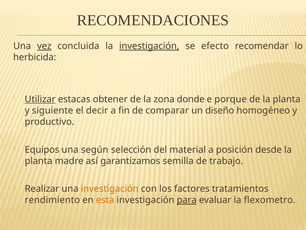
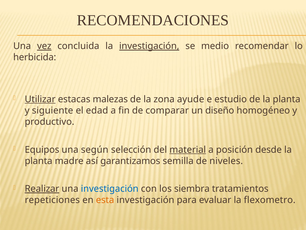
efecto: efecto -> medio
obtener: obtener -> malezas
donde: donde -> ayude
porque: porque -> estudio
decir: decir -> edad
material underline: none -> present
trabajo: trabajo -> niveles
Realizar underline: none -> present
investigación at (110, 188) colour: orange -> blue
factores: factores -> siembra
rendimiento: rendimiento -> repeticiones
para underline: present -> none
